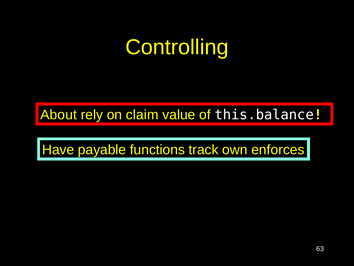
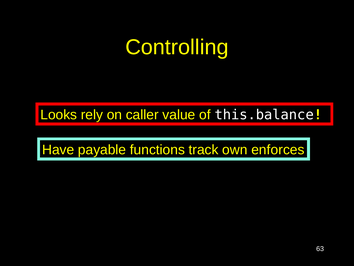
About: About -> Looks
claim: claim -> caller
